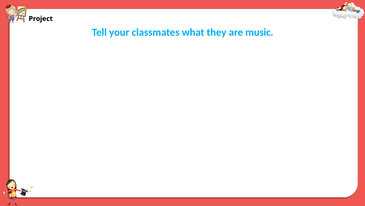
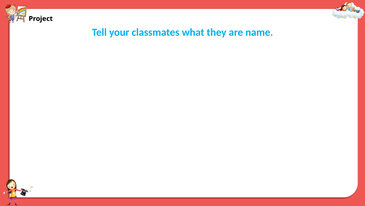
music: music -> name
